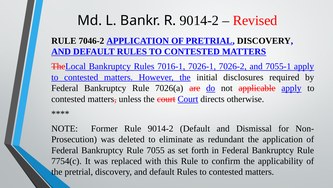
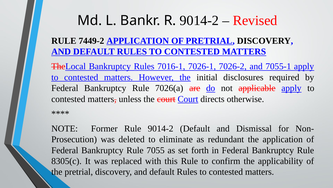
7046-2: 7046-2 -> 7449-2
7754(c: 7754(c -> 8305(c
